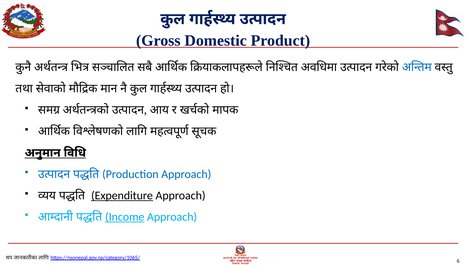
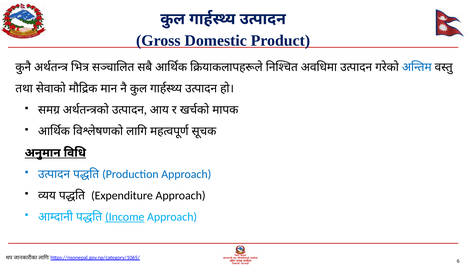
Expenditure underline: present -> none
